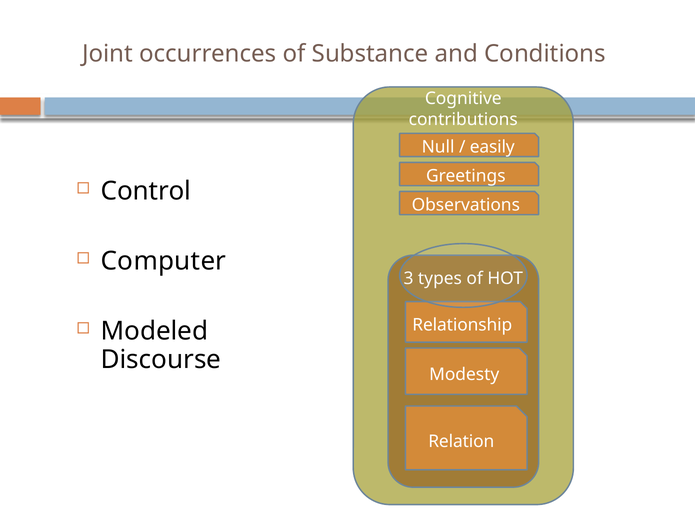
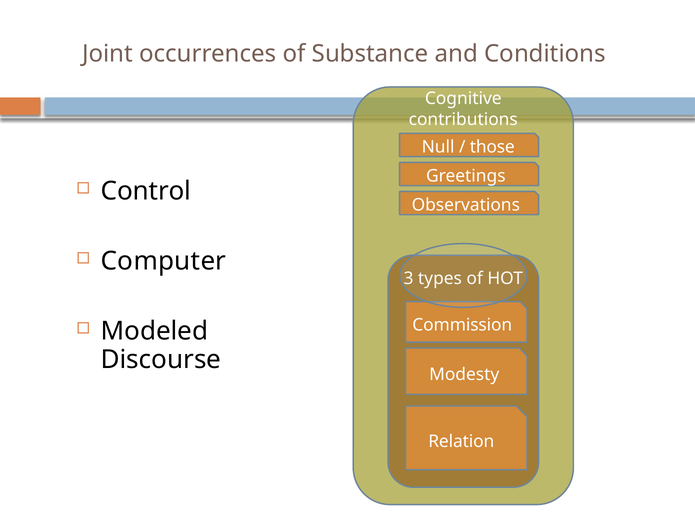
easily: easily -> those
Relationship: Relationship -> Commission
